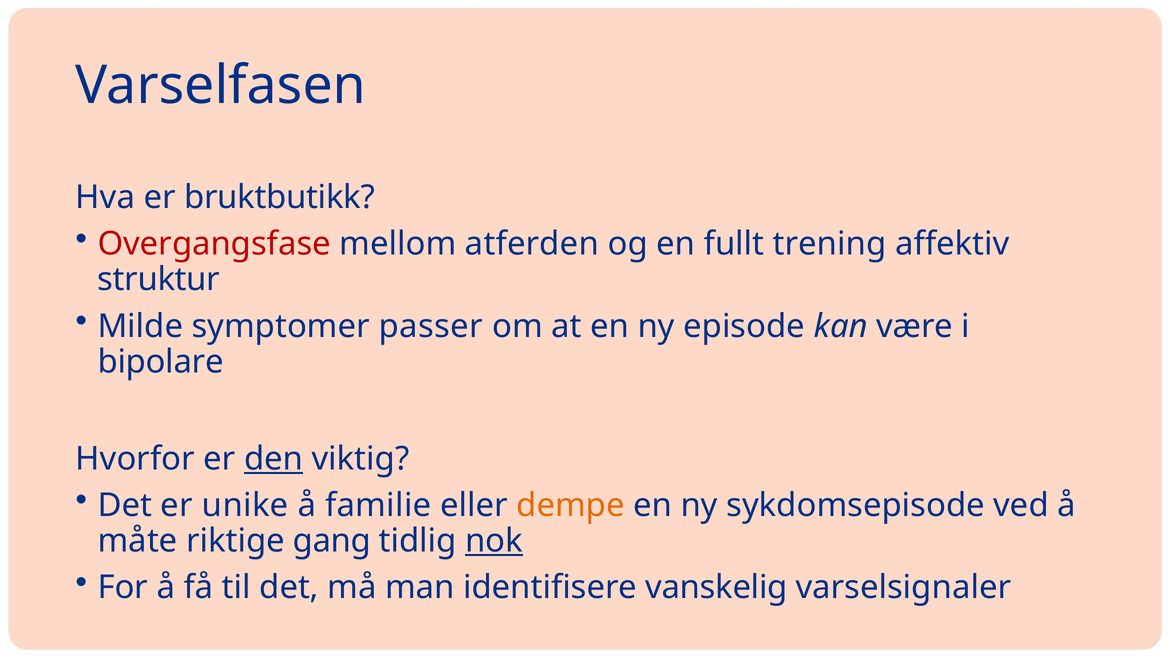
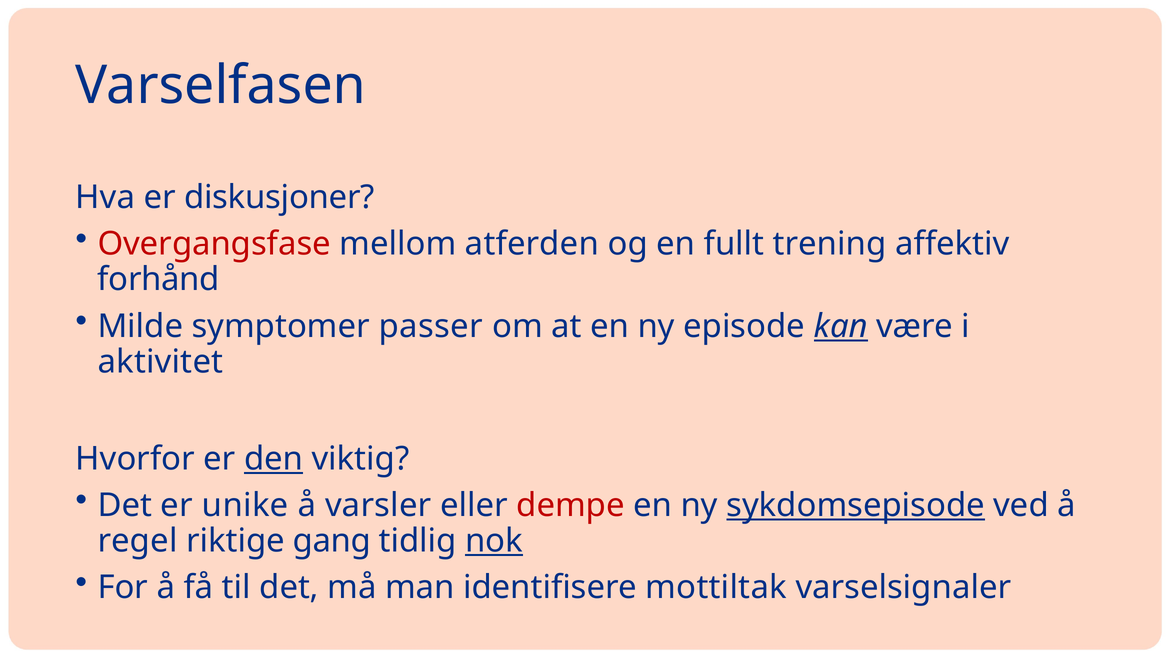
bruktbutikk: bruktbutikk -> diskusjoner
struktur: struktur -> forhånd
kan underline: none -> present
bipolare: bipolare -> aktivitet
familie: familie -> varsler
dempe colour: orange -> red
sykdomsepisode underline: none -> present
måte: måte -> regel
vanskelig: vanskelig -> mottiltak
